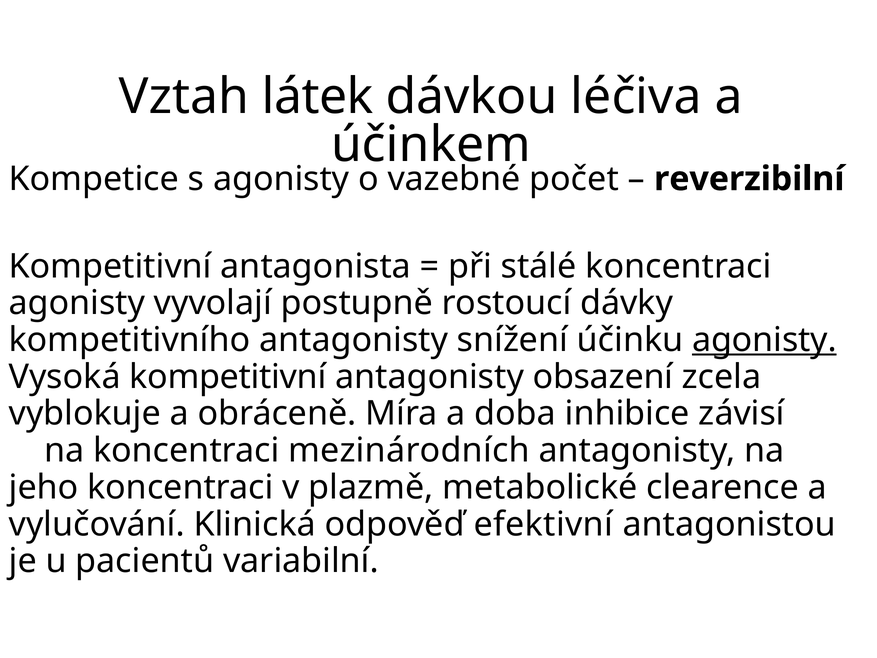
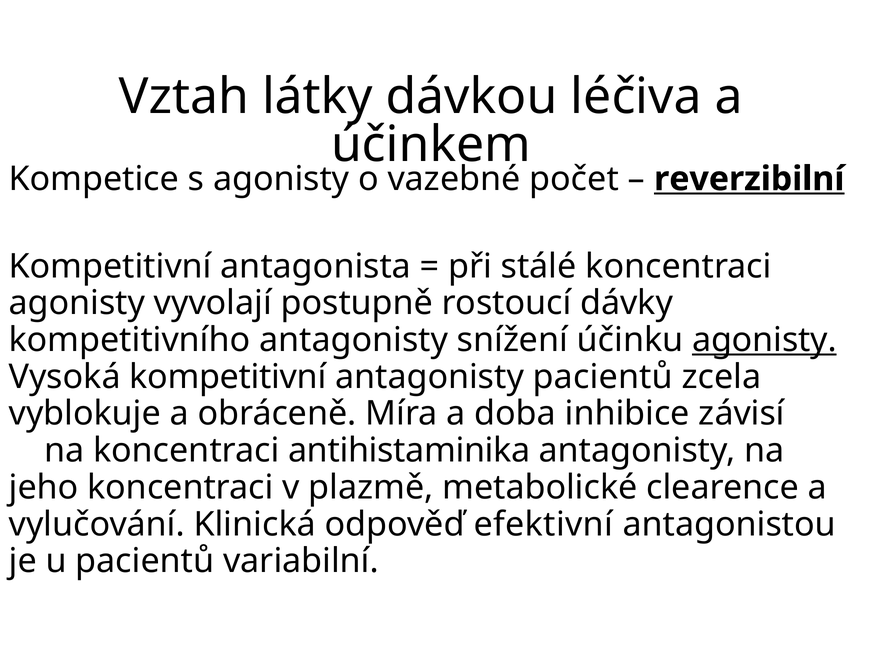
látek: látek -> látky
reverzibilní underline: none -> present
antagonisty obsazení: obsazení -> pacientů
mezinárodních: mezinárodních -> antihistaminika
